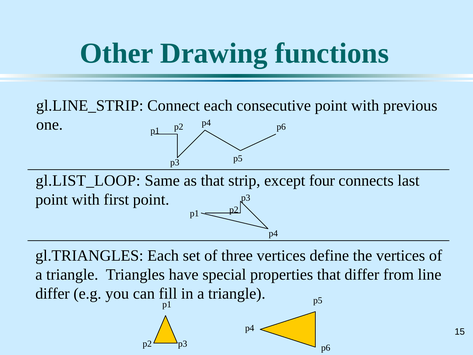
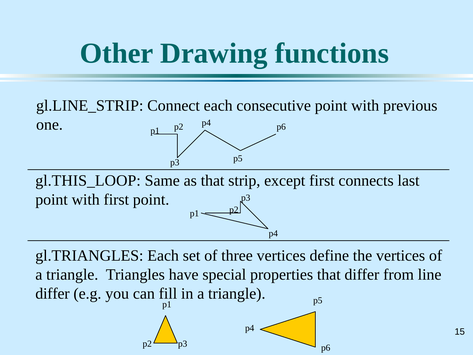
gl.LIST_LOOP: gl.LIST_LOOP -> gl.THIS_LOOP
except four: four -> first
